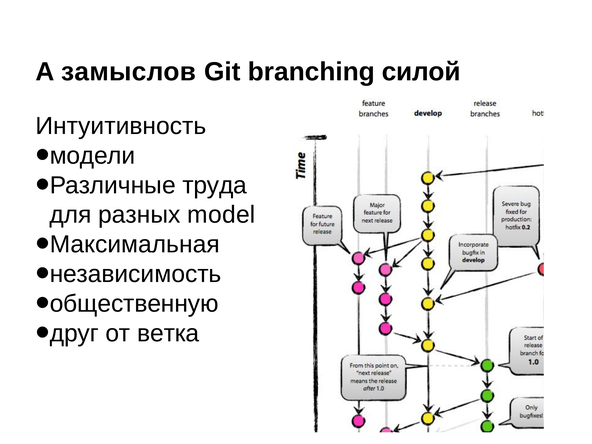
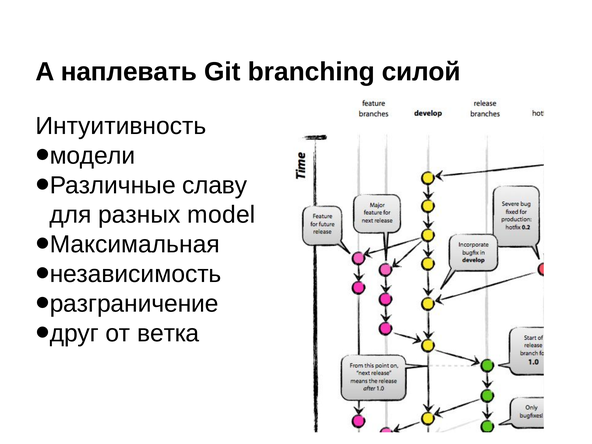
замыслов: замыслов -> наплевать
труда: труда -> славу
общественную: общественную -> разграничение
